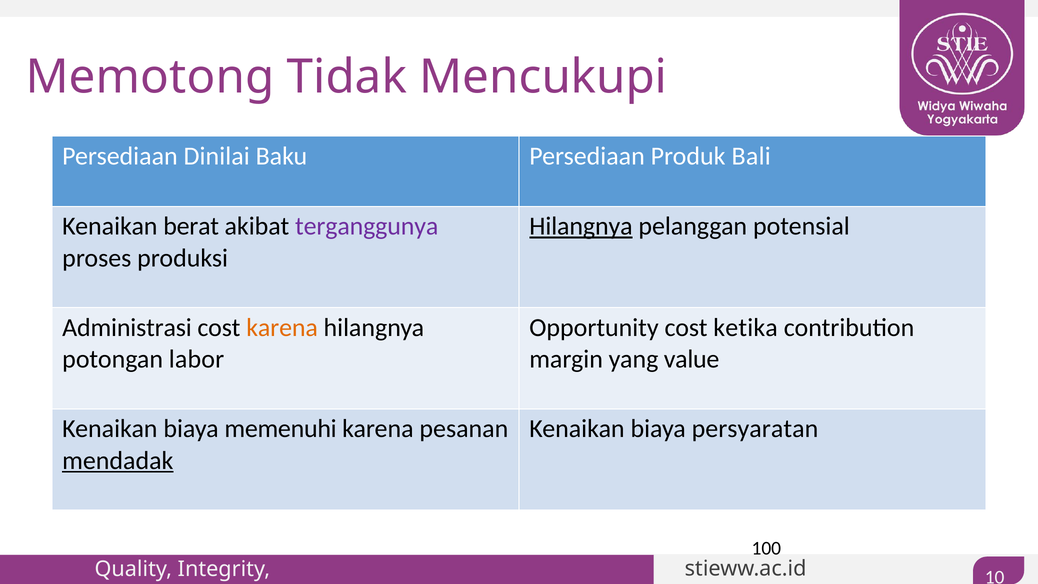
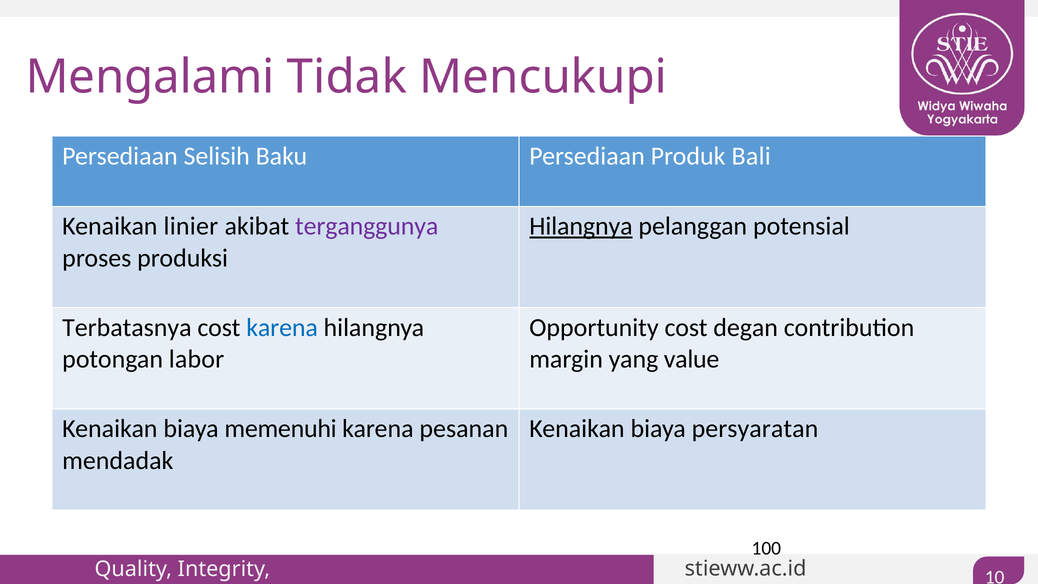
Memotong: Memotong -> Mengalami
Dinilai: Dinilai -> Selisih
berat: berat -> linier
Administrasi: Administrasi -> Terbatasnya
karena at (282, 327) colour: orange -> blue
ketika: ketika -> degan
mendadak underline: present -> none
